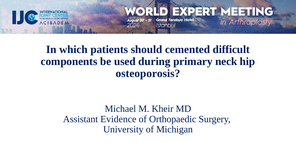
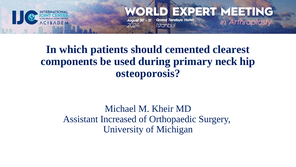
difficult: difficult -> clearest
Evidence: Evidence -> Increased
